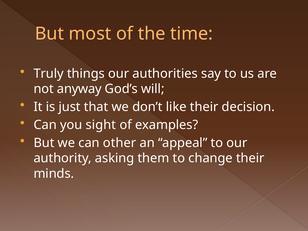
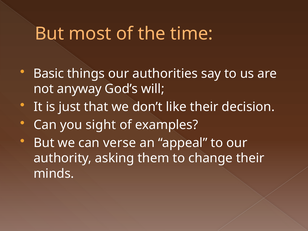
Truly: Truly -> Basic
other: other -> verse
